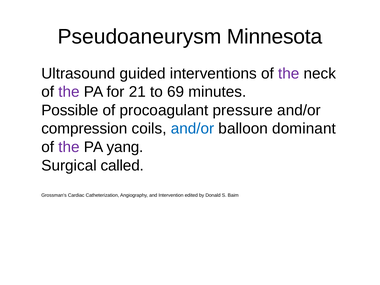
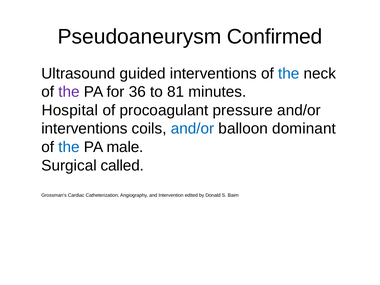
Minnesota: Minnesota -> Confirmed
the at (289, 73) colour: purple -> blue
21: 21 -> 36
69: 69 -> 81
Possible: Possible -> Hospital
compression at (84, 129): compression -> interventions
the at (69, 147) colour: purple -> blue
yang: yang -> male
